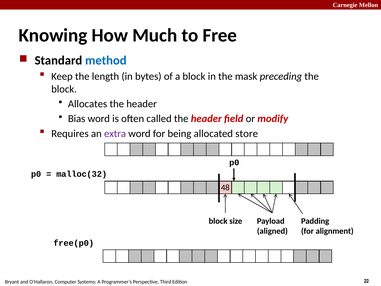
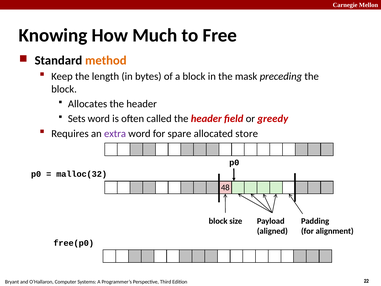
method colour: blue -> orange
Bias: Bias -> Sets
modify: modify -> greedy
being: being -> spare
